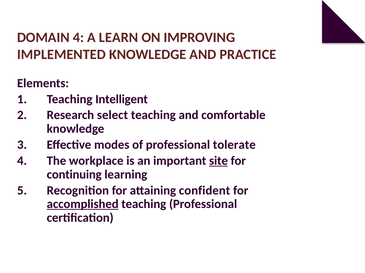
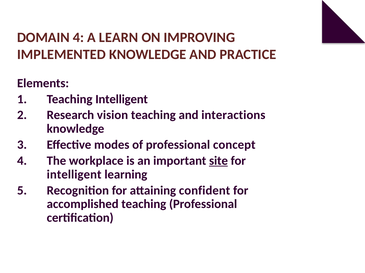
select: select -> vision
comfortable: comfortable -> interactions
tolerate: tolerate -> concept
continuing at (74, 175): continuing -> intelligent
accomplished underline: present -> none
